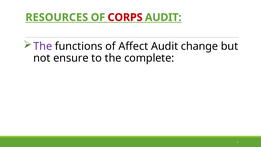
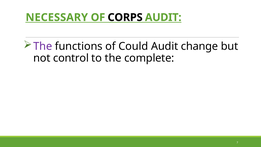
RESOURCES: RESOURCES -> NECESSARY
CORPS colour: red -> black
Affect: Affect -> Could
ensure: ensure -> control
